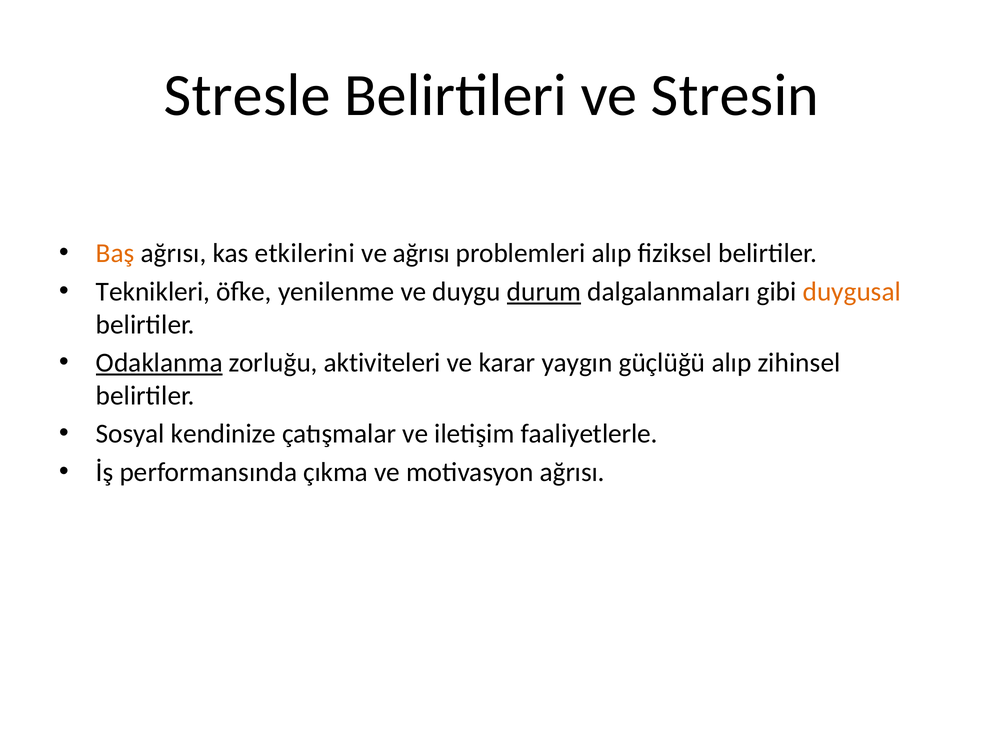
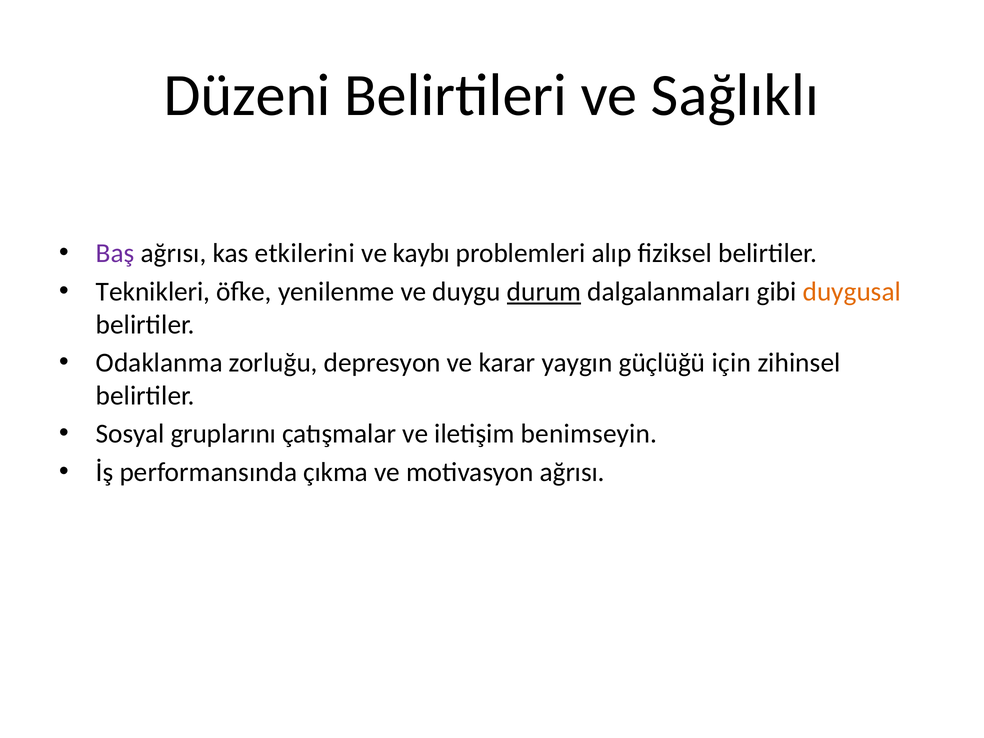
Stresle: Stresle -> Düzeni
Stresin: Stresin -> Sağlıklı
Baş colour: orange -> purple
ve ağrısı: ağrısı -> kaybı
Odaklanma underline: present -> none
aktiviteleri: aktiviteleri -> depresyon
güçlüğü alıp: alıp -> için
kendinize: kendinize -> gruplarını
faaliyetlerle: faaliyetlerle -> benimseyin
